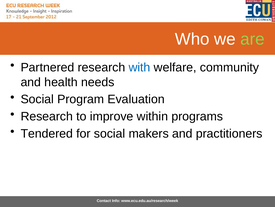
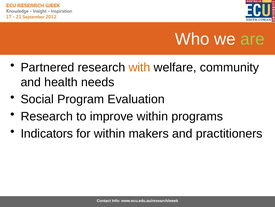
with colour: blue -> orange
Tendered: Tendered -> Indicators
for social: social -> within
